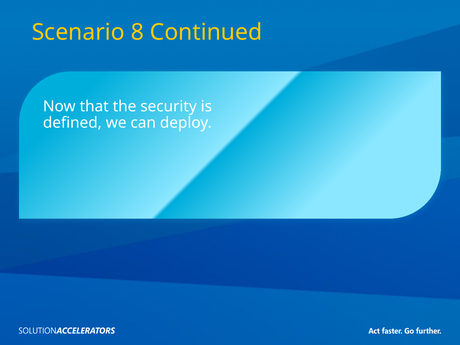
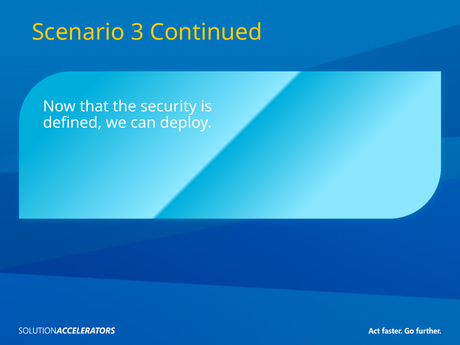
8: 8 -> 3
